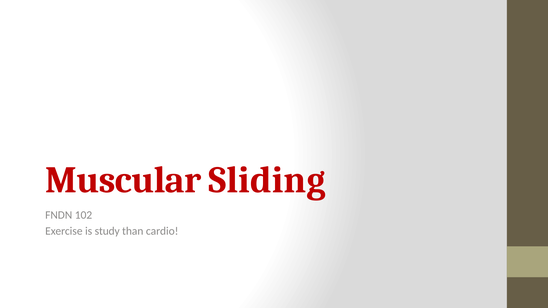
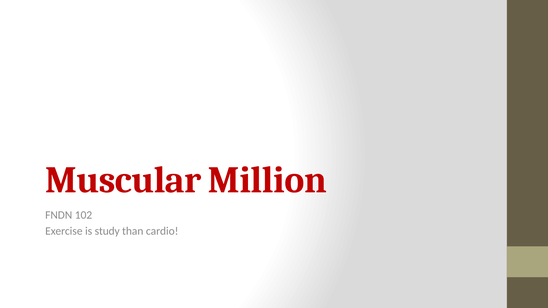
Sliding: Sliding -> Million
